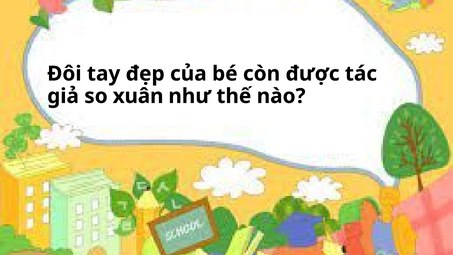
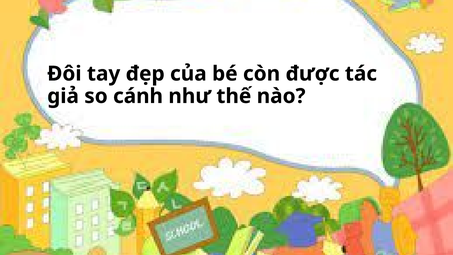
xuân: xuân -> cánh
